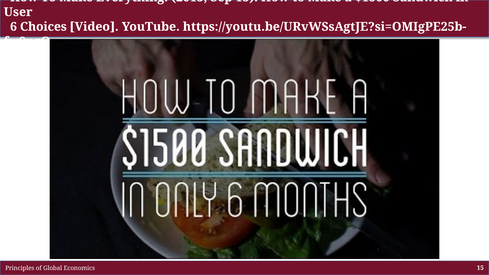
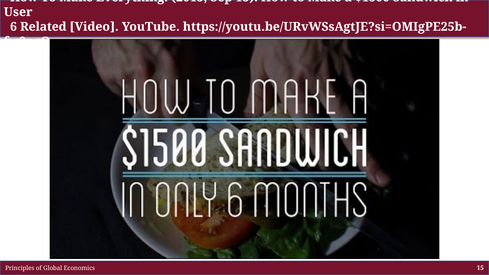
Choices: Choices -> Related
